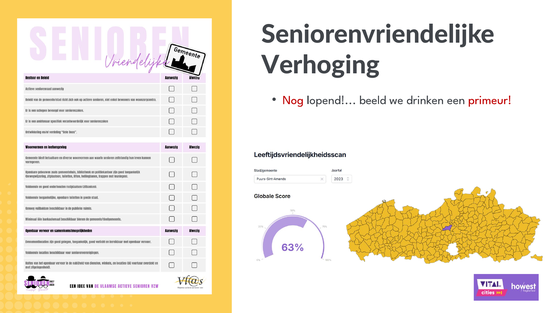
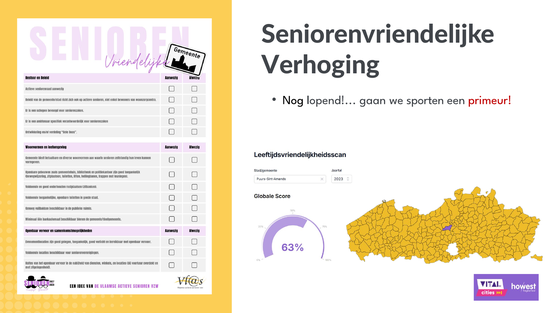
Nog colour: red -> black
beeld: beeld -> gaan
drinken: drinken -> sporten
